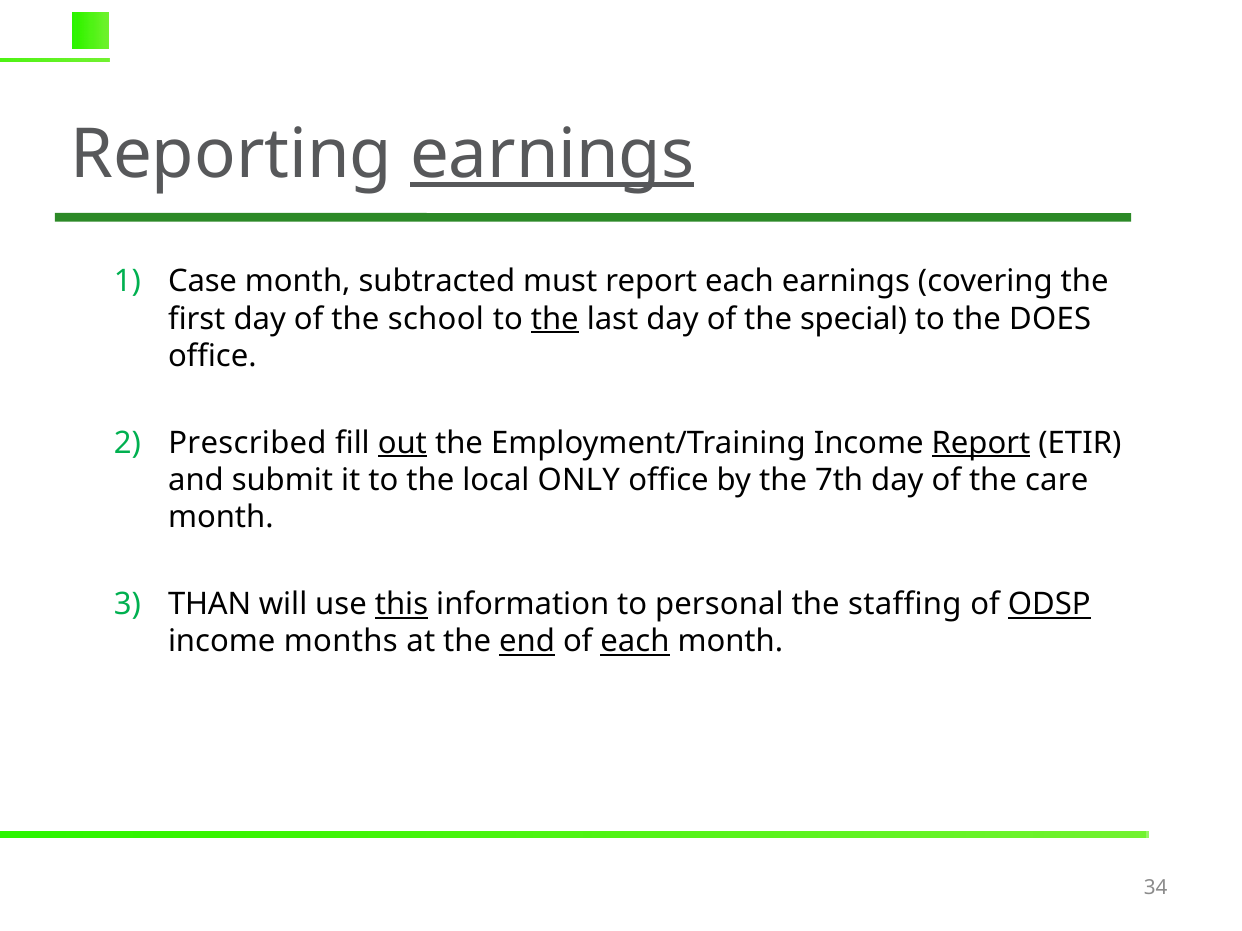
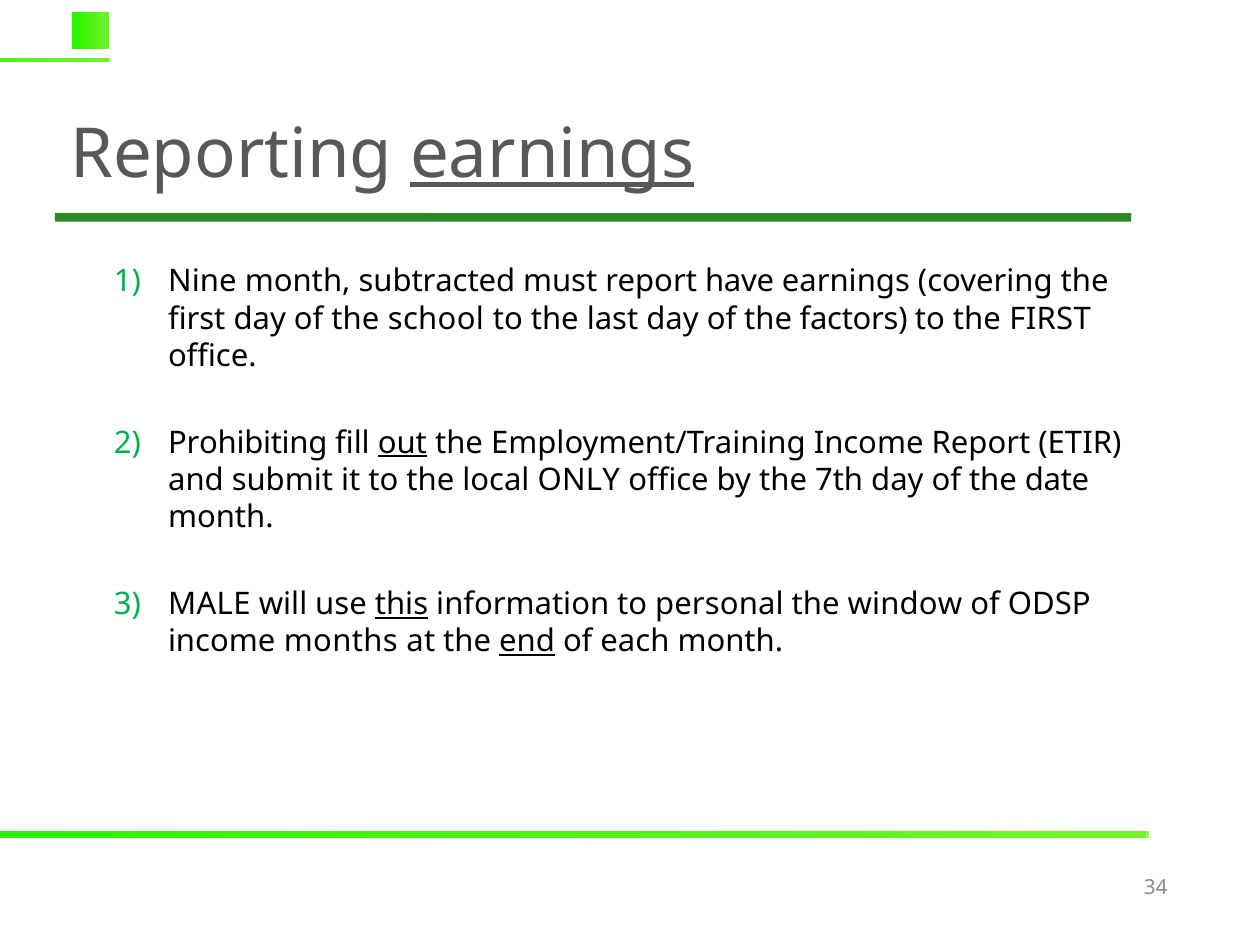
Case: Case -> Nine
report each: each -> have
the at (555, 319) underline: present -> none
special: special -> factors
to the DOES: DOES -> FIRST
Prescribed: Prescribed -> Prohibiting
Report at (981, 443) underline: present -> none
care: care -> date
THAN: THAN -> MALE
staffing: staffing -> window
ODSP underline: present -> none
each at (635, 642) underline: present -> none
